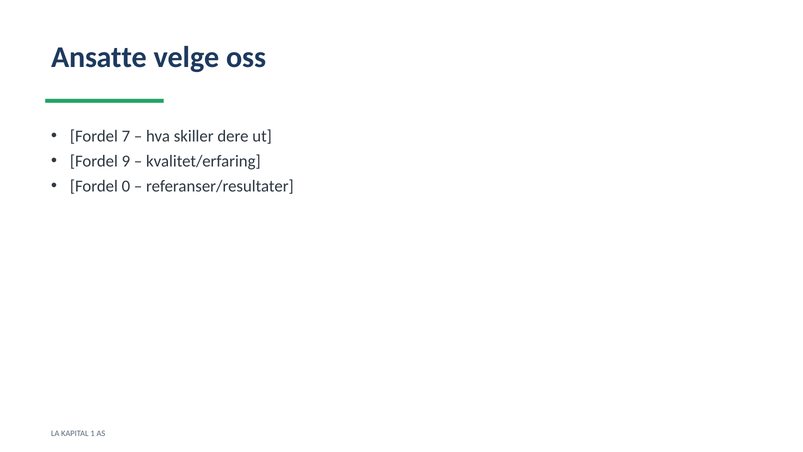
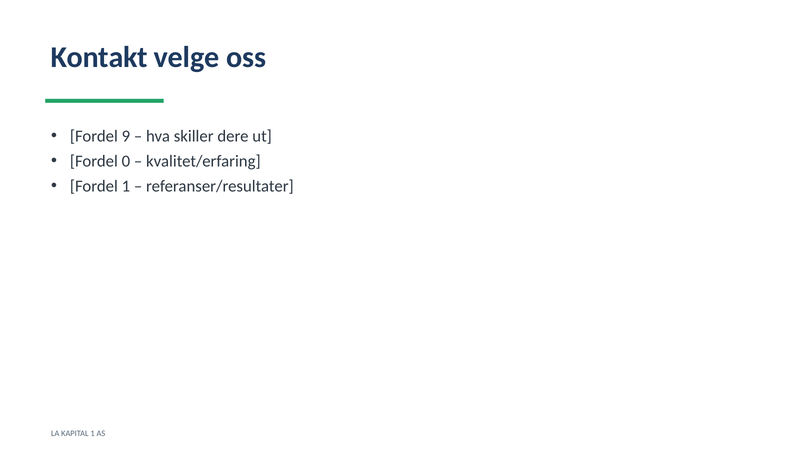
Ansatte: Ansatte -> Kontakt
7: 7 -> 9
9: 9 -> 0
Fordel 0: 0 -> 1
